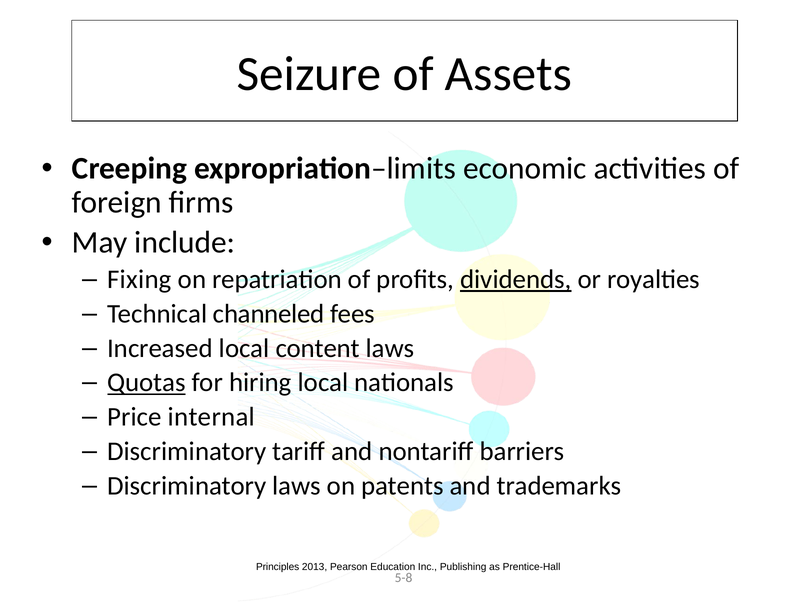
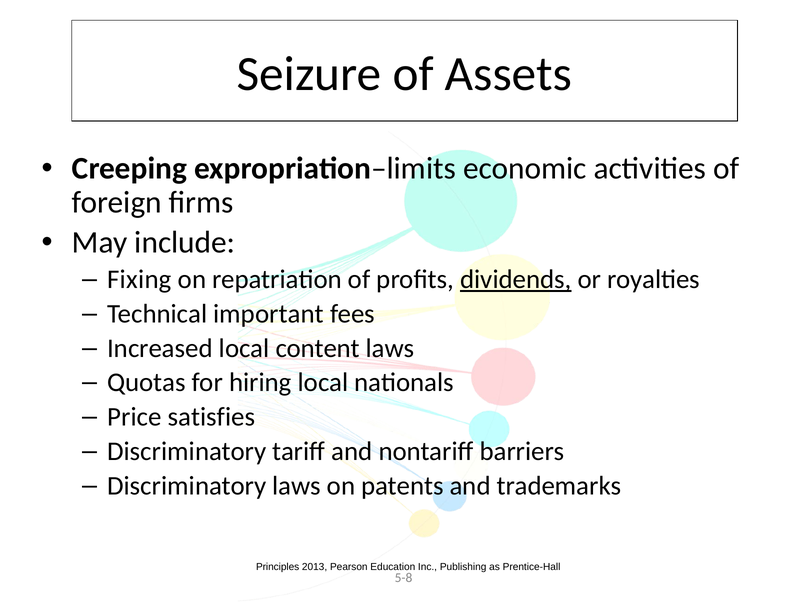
channeled: channeled -> important
Quotas underline: present -> none
internal: internal -> satisfies
